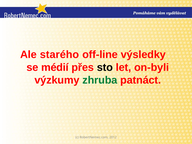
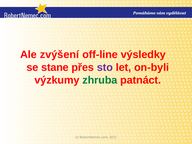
starého: starého -> zvýšení
médií: médií -> stane
sto colour: black -> purple
